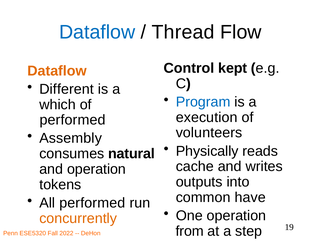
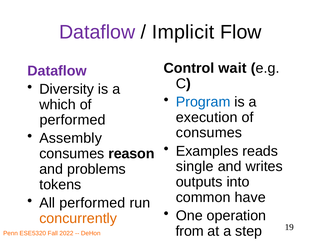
Dataflow at (97, 32) colour: blue -> purple
Thread: Thread -> Implicit
kept: kept -> wait
Dataflow at (57, 71) colour: orange -> purple
Different: Different -> Diversity
volunteers at (209, 133): volunteers -> consumes
Physically: Physically -> Examples
natural: natural -> reason
cache: cache -> single
and operation: operation -> problems
